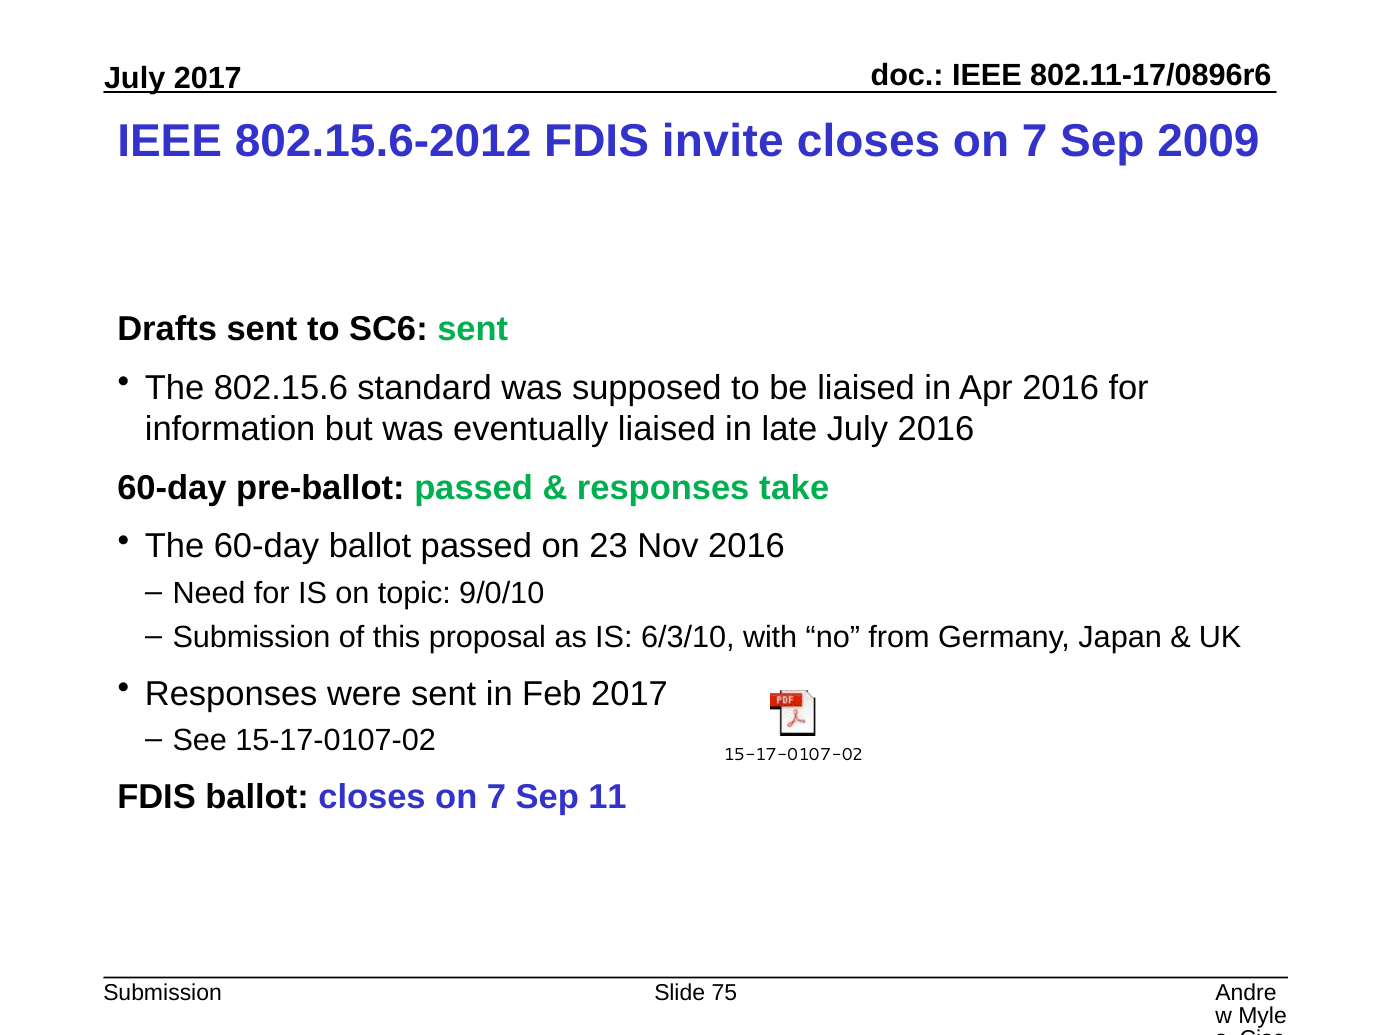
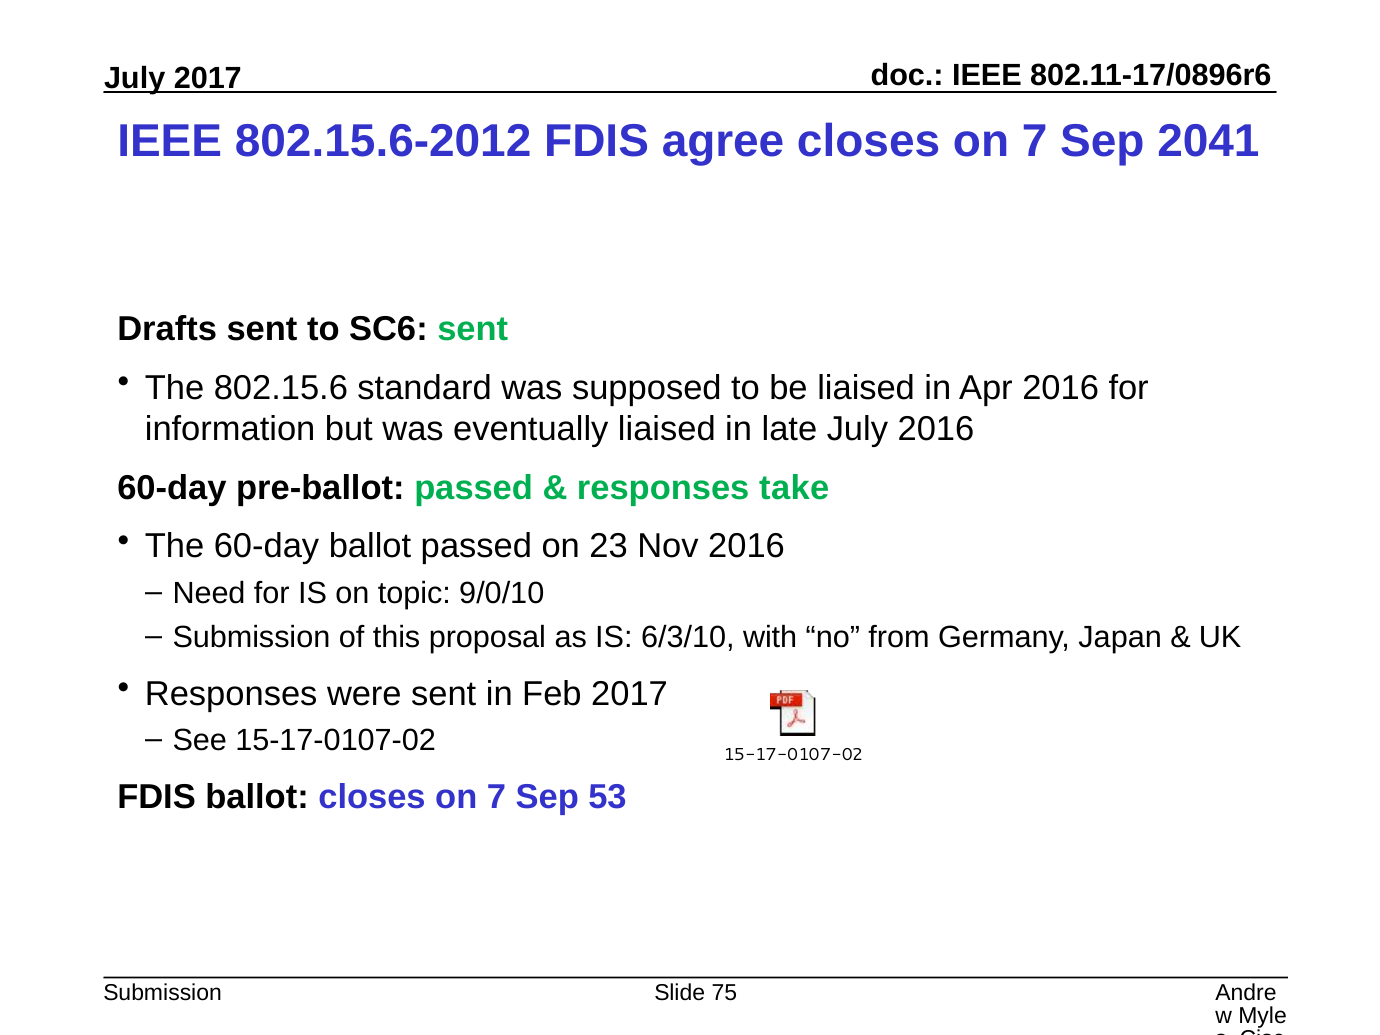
invite: invite -> agree
2009: 2009 -> 2041
11: 11 -> 53
